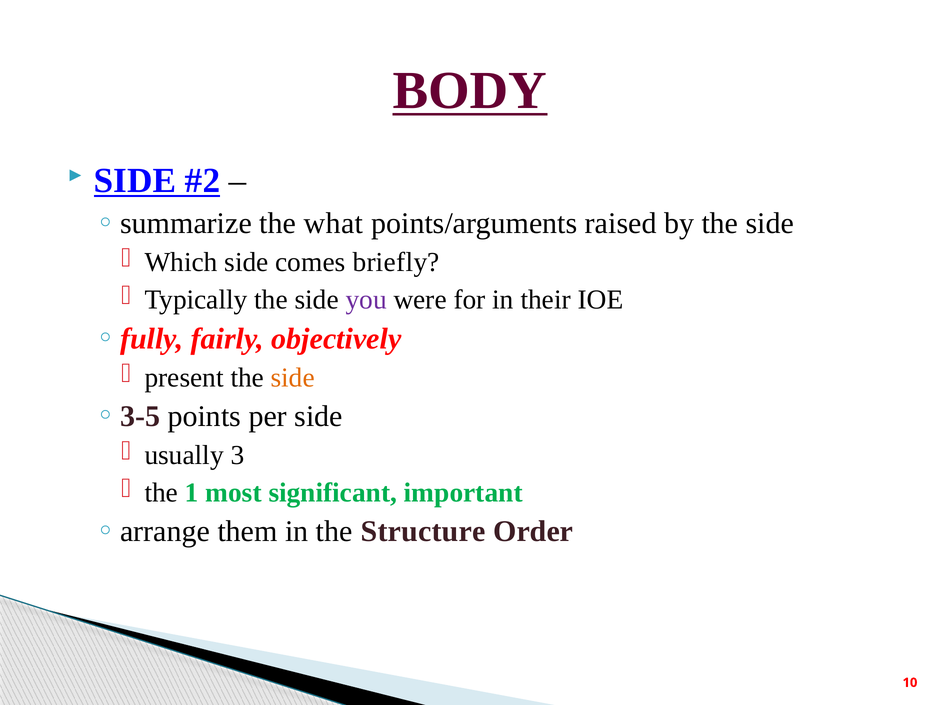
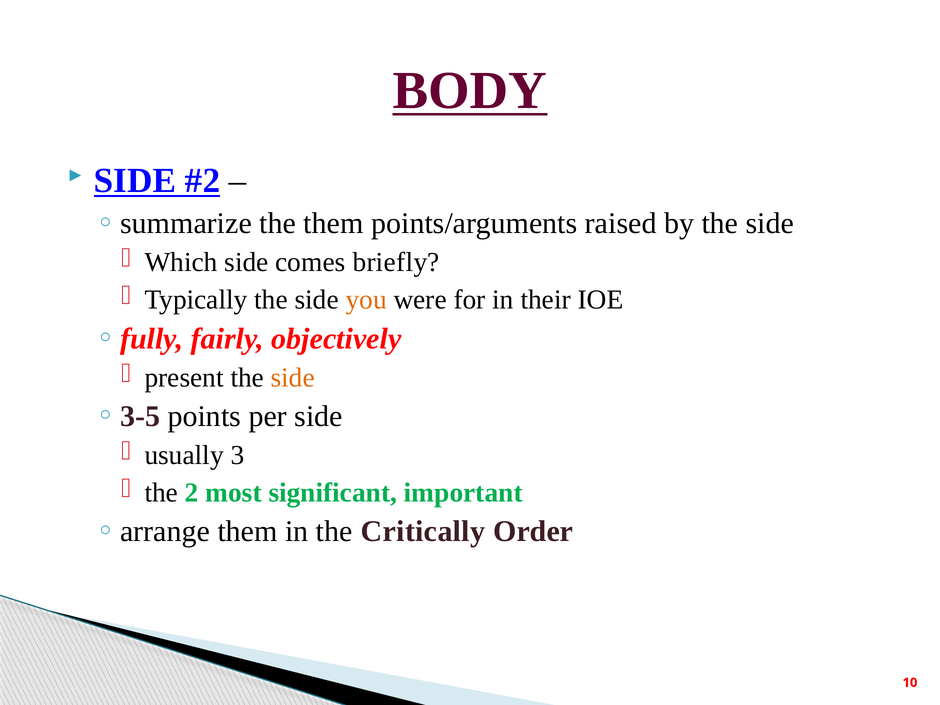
the what: what -> them
you colour: purple -> orange
1: 1 -> 2
Structure: Structure -> Critically
